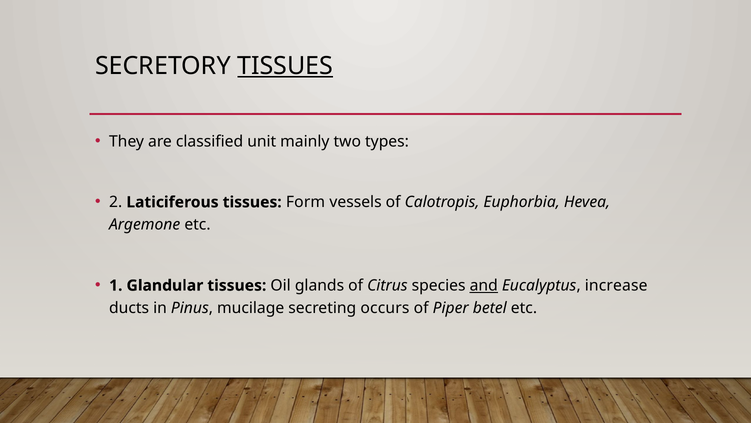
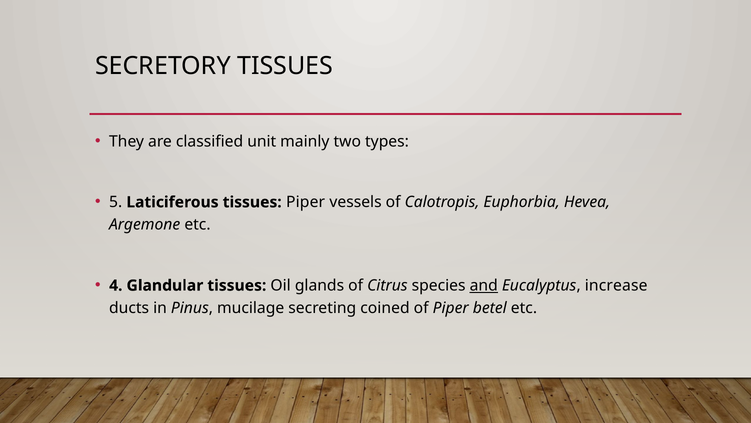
TISSUES at (285, 66) underline: present -> none
2: 2 -> 5
tissues Form: Form -> Piper
1: 1 -> 4
occurs: occurs -> coined
